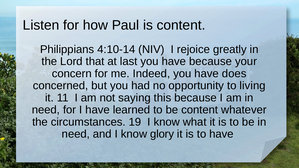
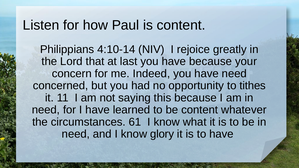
have does: does -> need
living: living -> tithes
19: 19 -> 61
